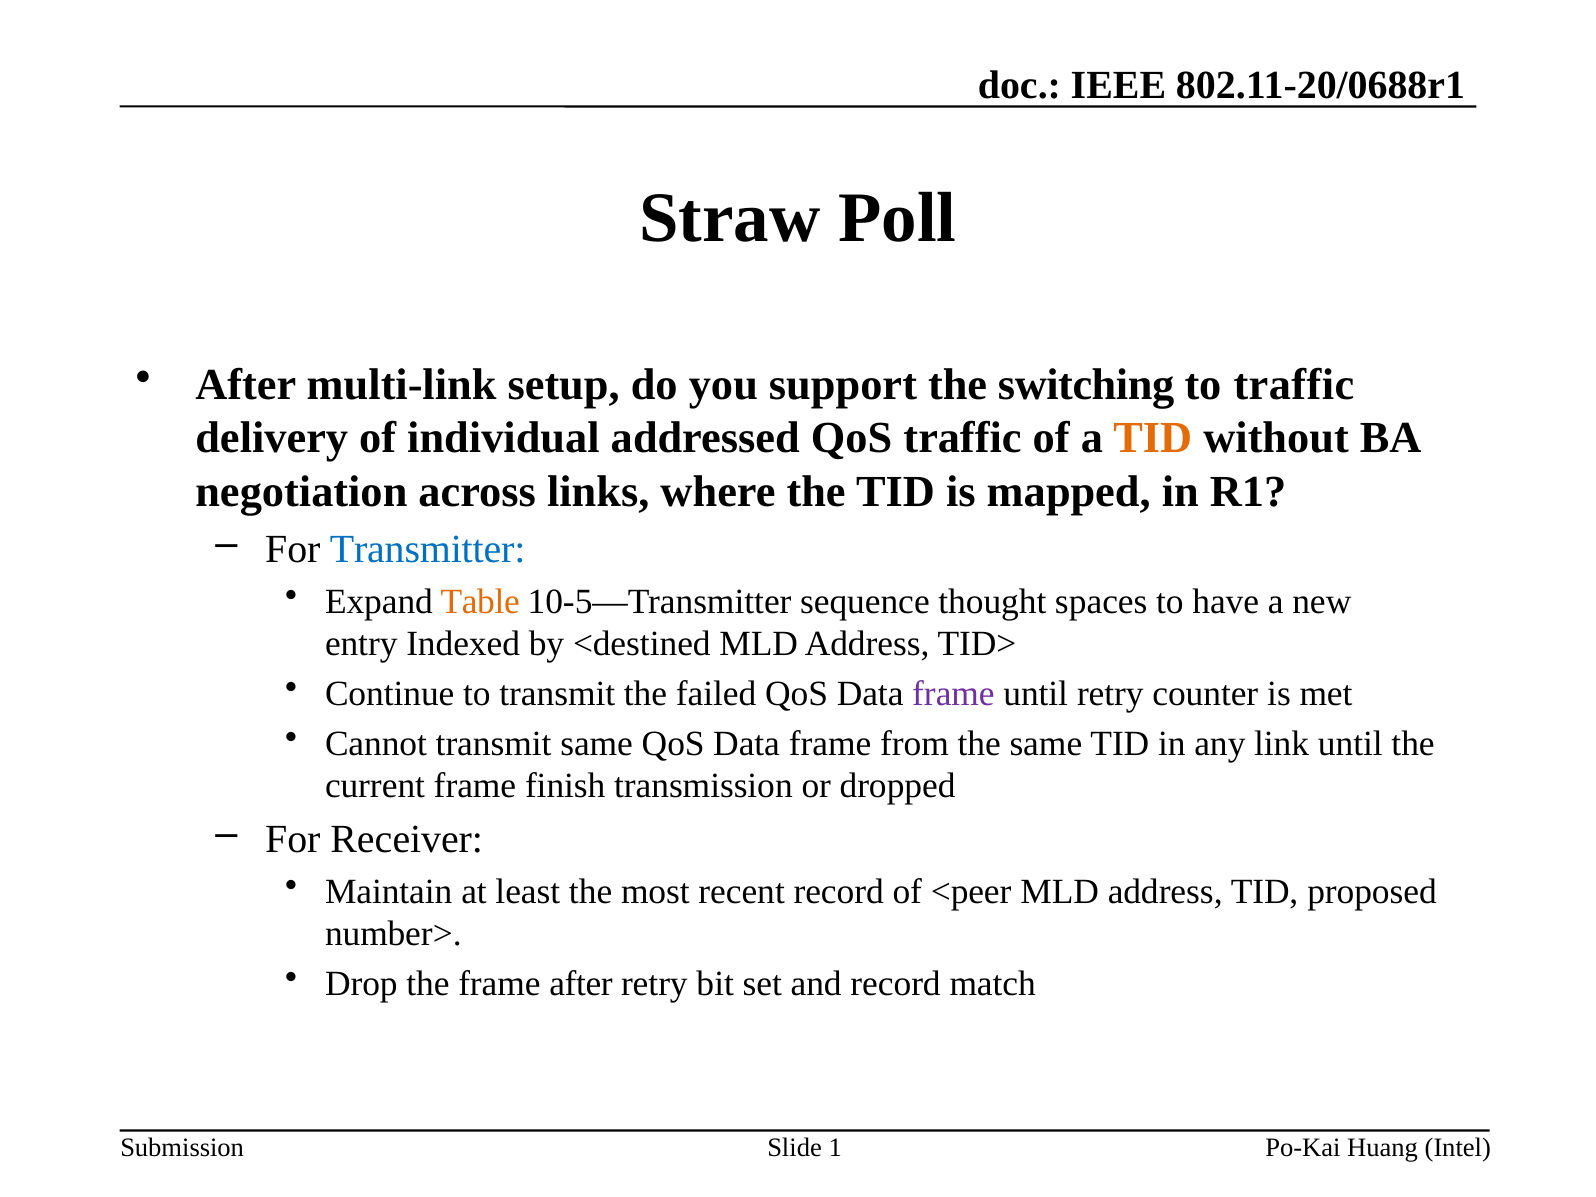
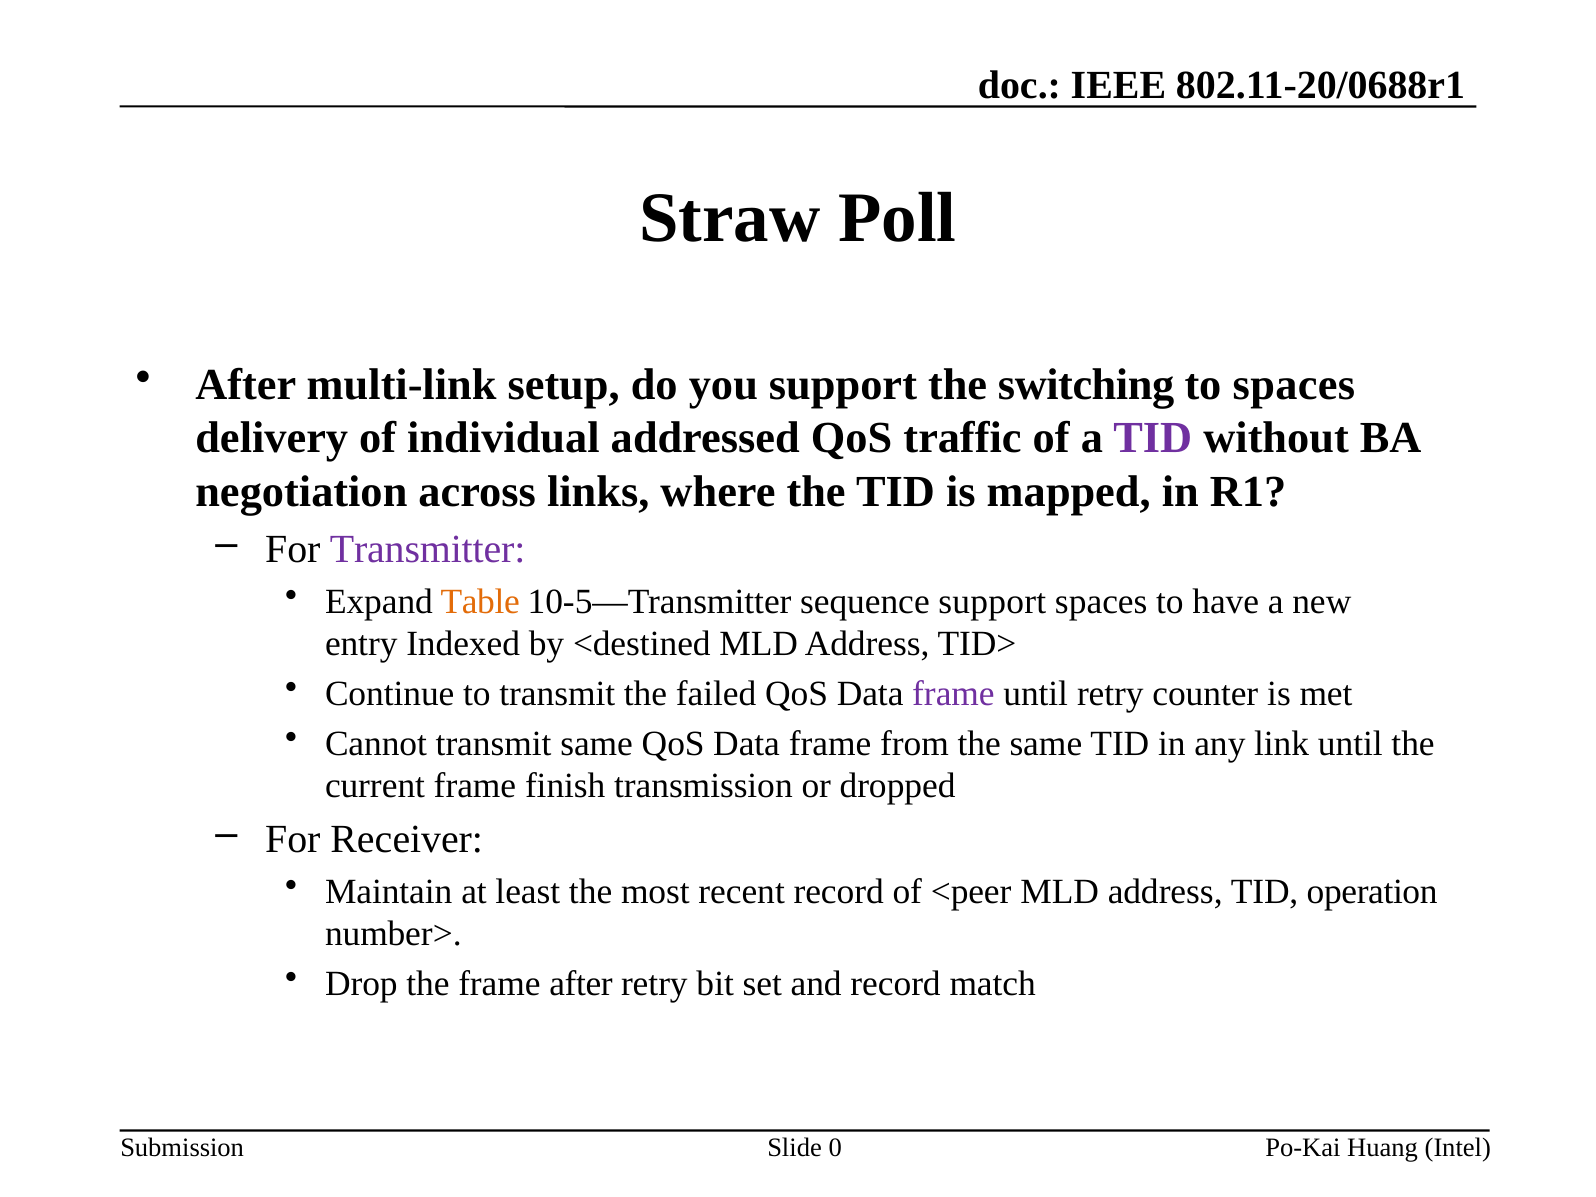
to traffic: traffic -> spaces
TID at (1153, 438) colour: orange -> purple
Transmitter colour: blue -> purple
sequence thought: thought -> support
proposed: proposed -> operation
1: 1 -> 0
